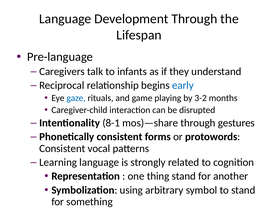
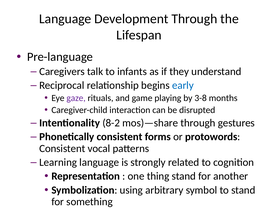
gaze colour: blue -> purple
3-2: 3-2 -> 3-8
8-1: 8-1 -> 8-2
